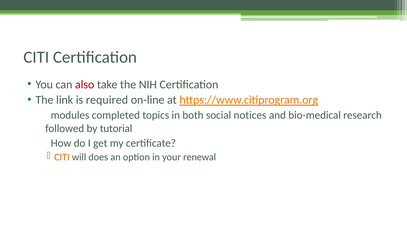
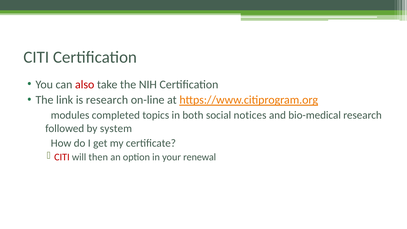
is required: required -> research
tutorial: tutorial -> system
CITI at (62, 157) colour: orange -> red
does: does -> then
